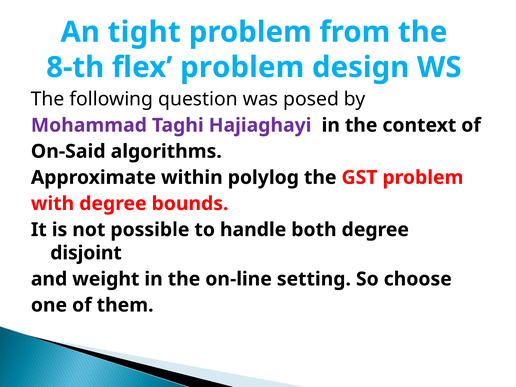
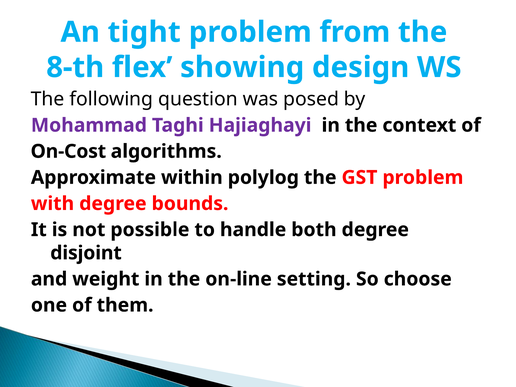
flex problem: problem -> showing
On-Said: On-Said -> On-Cost
